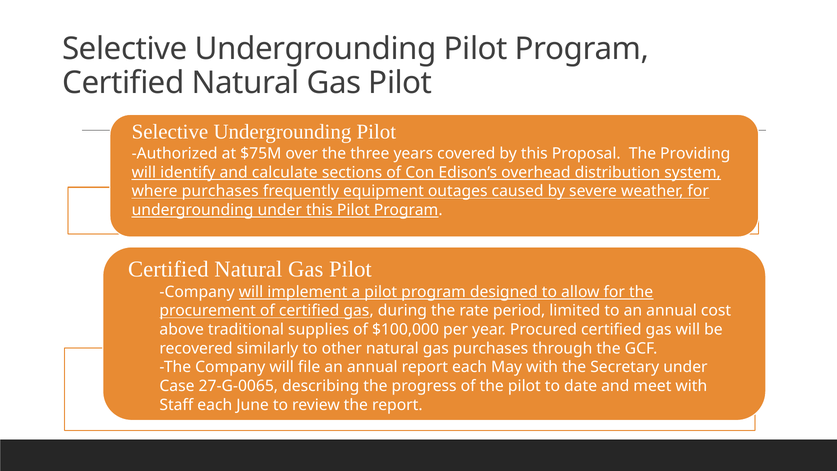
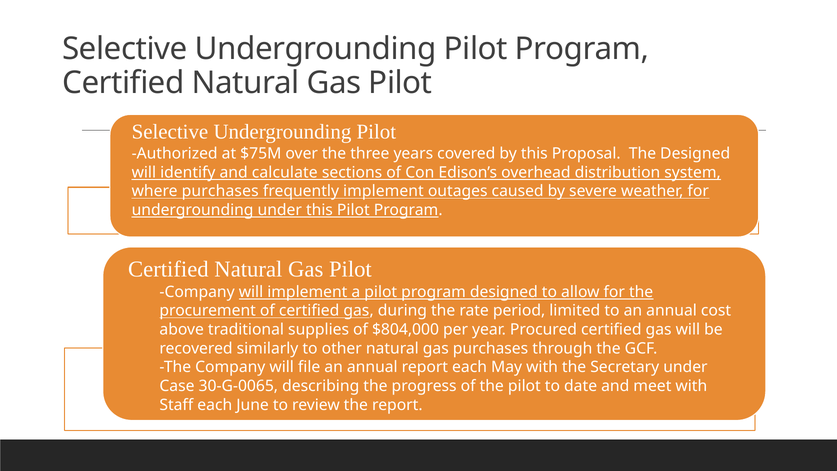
The Providing: Providing -> Designed
frequently equipment: equipment -> implement
$100,000: $100,000 -> $804,000
27-G-0065: 27-G-0065 -> 30-G-0065
